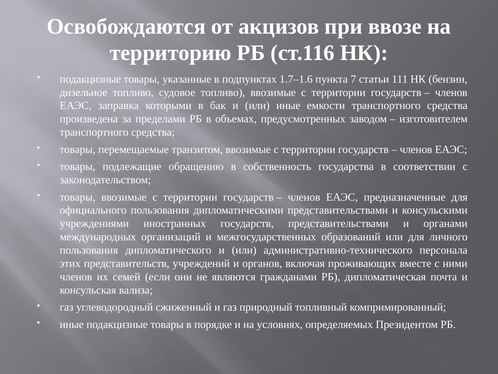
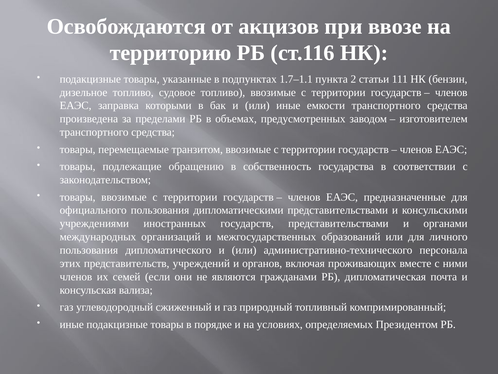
1.7–1.6: 1.7–1.6 -> 1.7–1.1
7: 7 -> 2
